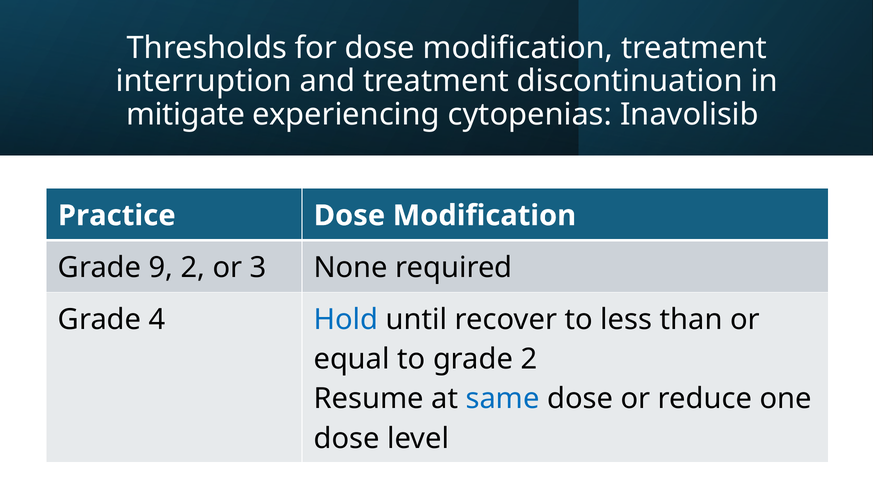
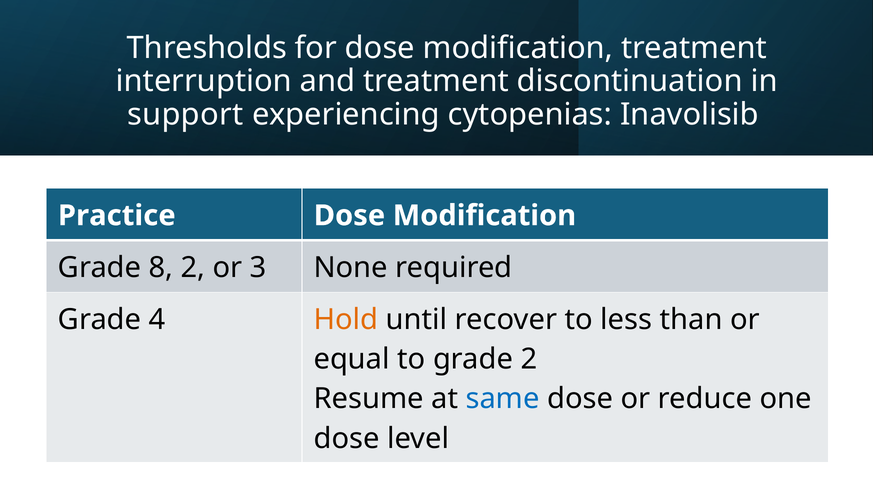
mitigate: mitigate -> support
9: 9 -> 8
Hold colour: blue -> orange
